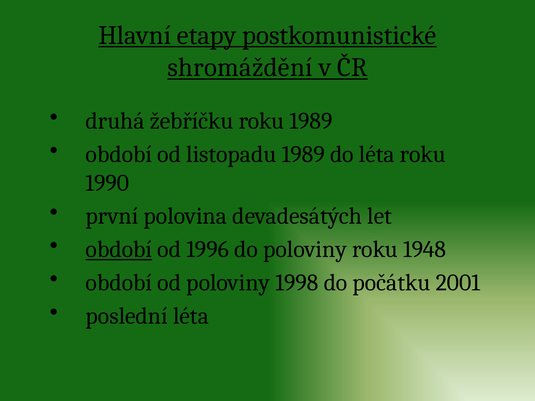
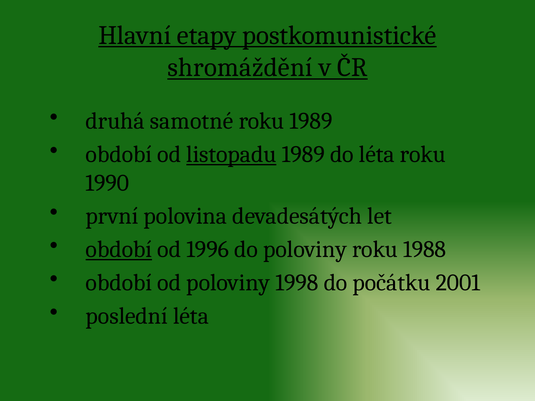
žebříčku: žebříčku -> samotné
listopadu underline: none -> present
1948: 1948 -> 1988
